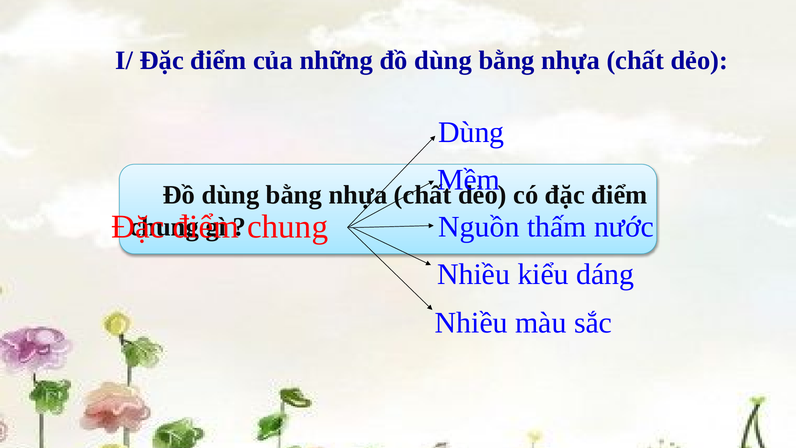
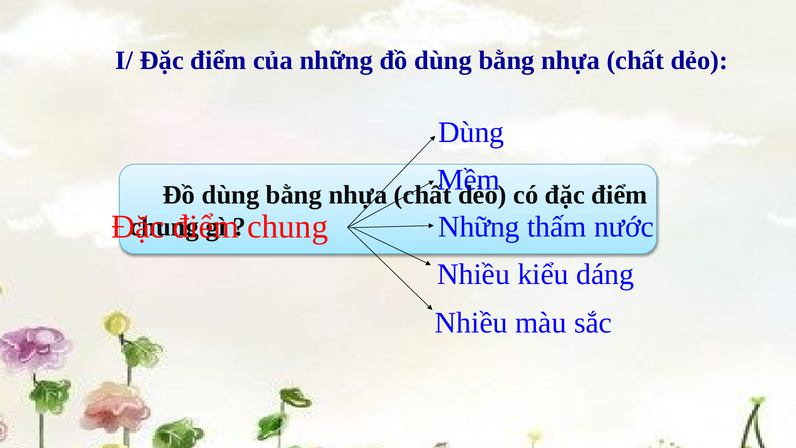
Nguồn at (479, 227): Nguồn -> Những
